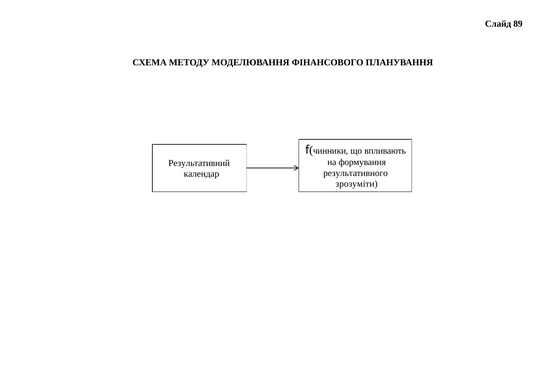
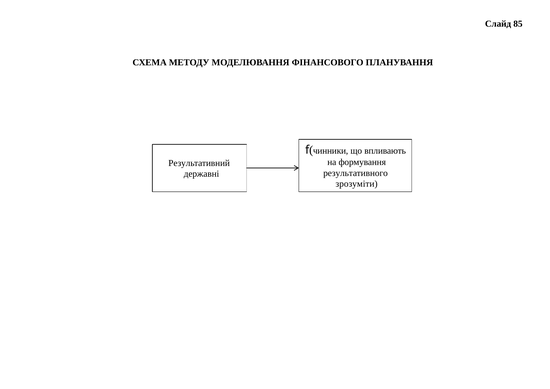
89: 89 -> 85
календар: календар -> державні
